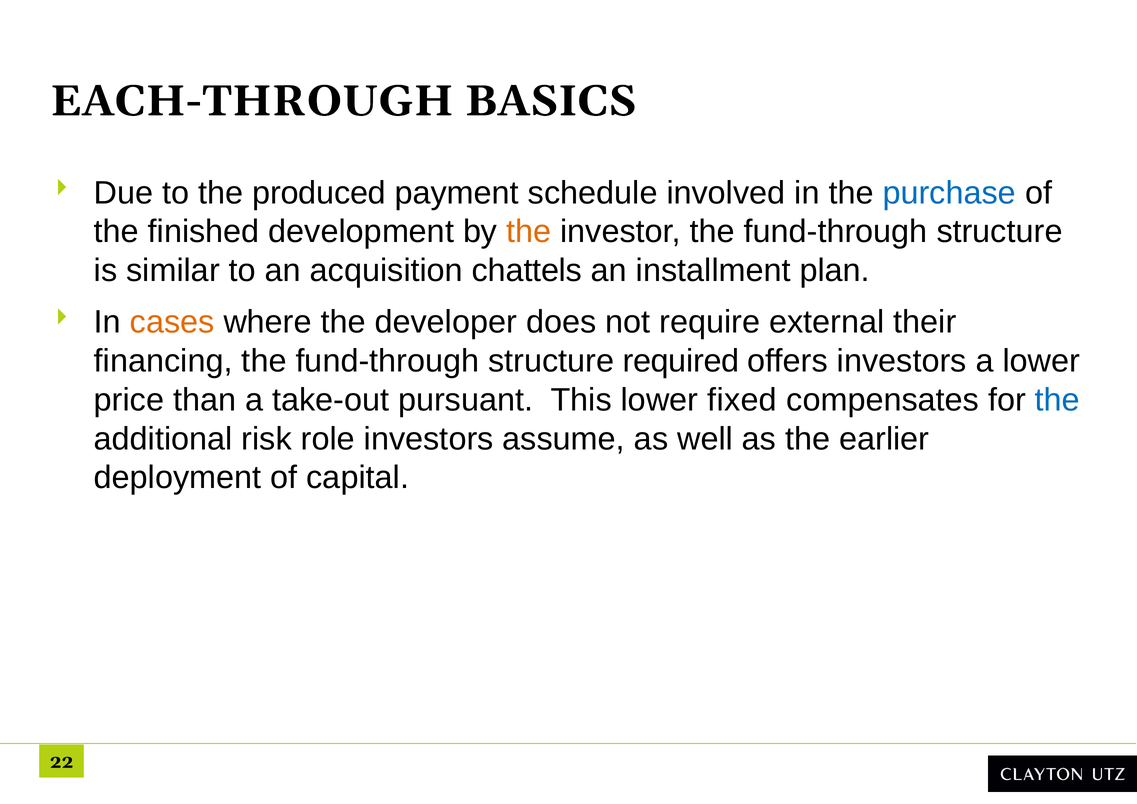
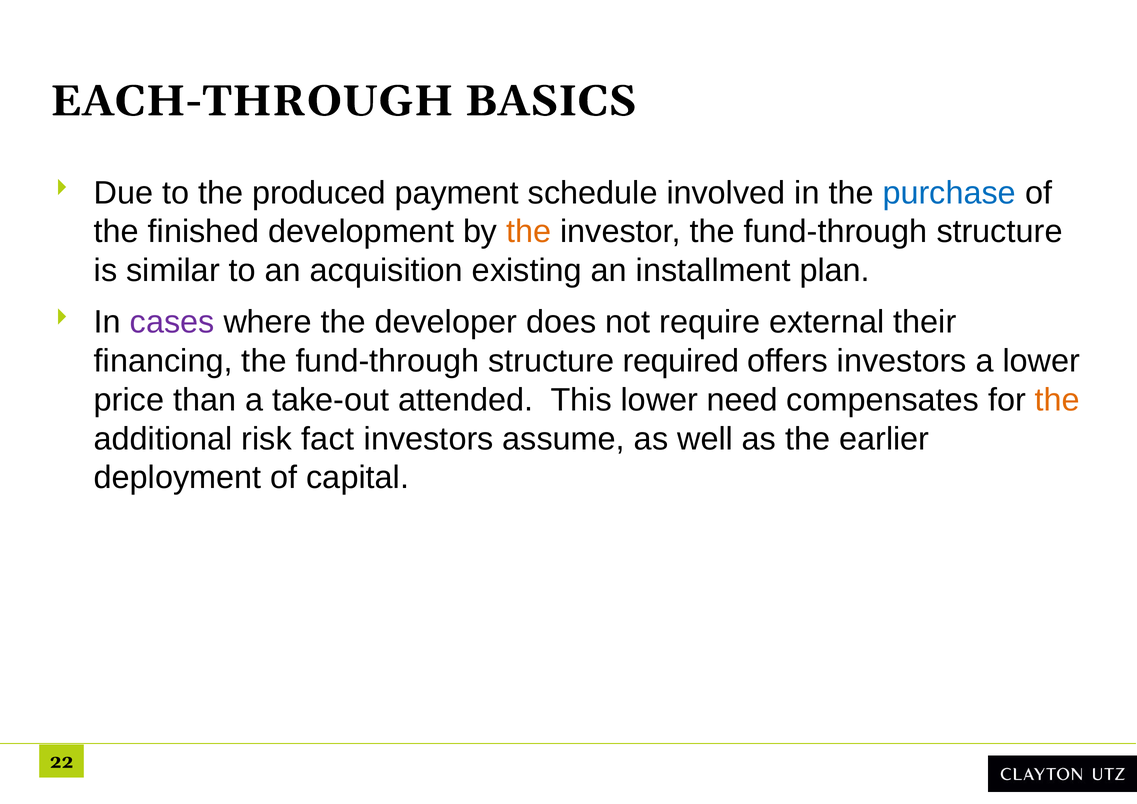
chattels: chattels -> existing
cases colour: orange -> purple
pursuant: pursuant -> attended
fixed: fixed -> need
the at (1057, 400) colour: blue -> orange
role: role -> fact
